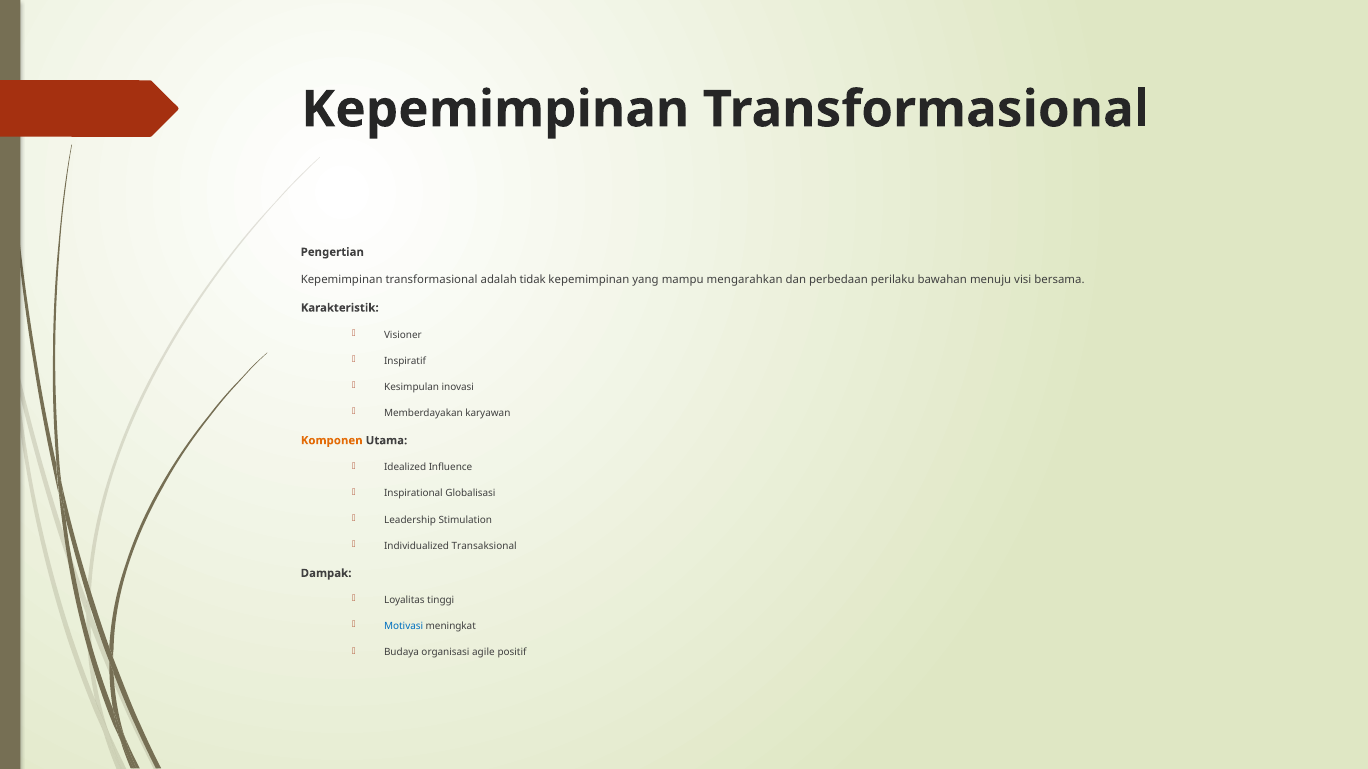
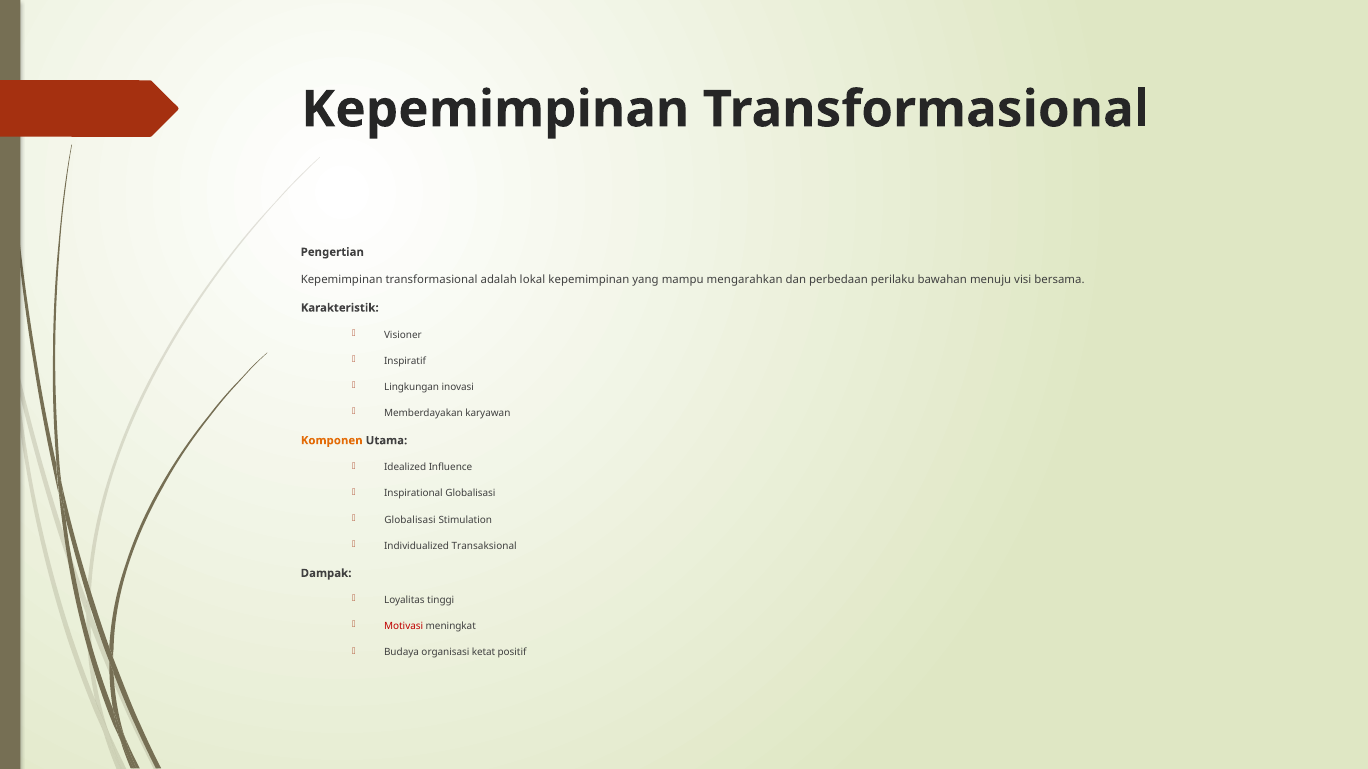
tidak: tidak -> lokal
Kesimpulan: Kesimpulan -> Lingkungan
Leadership at (410, 520): Leadership -> Globalisasi
Motivasi colour: blue -> red
agile: agile -> ketat
